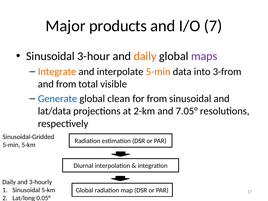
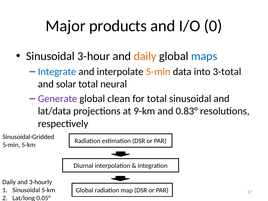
7: 7 -> 0
maps colour: purple -> blue
Integrate colour: orange -> blue
3-from: 3-from -> 3-total
and from: from -> solar
visible: visible -> neural
Generate colour: blue -> purple
for from: from -> total
2-km: 2-km -> 9-km
7.05°: 7.05° -> 0.83°
